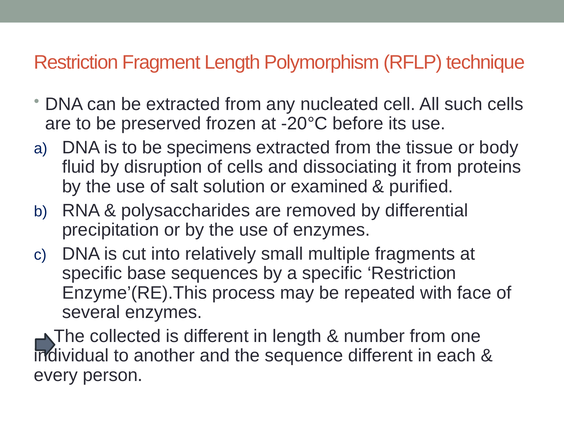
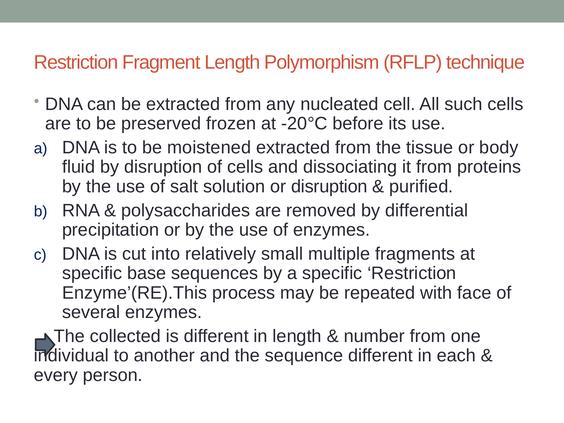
specimens: specimens -> moistened
or examined: examined -> disruption
